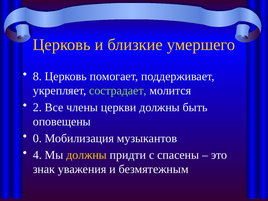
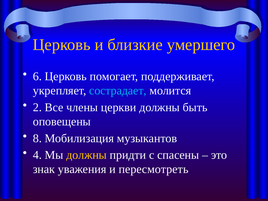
8: 8 -> 6
сострадает colour: light green -> light blue
0: 0 -> 8
безмятежным: безмятежным -> пересмотреть
